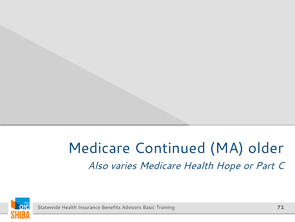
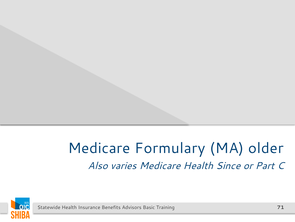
Continued: Continued -> Formulary
Hope: Hope -> Since
